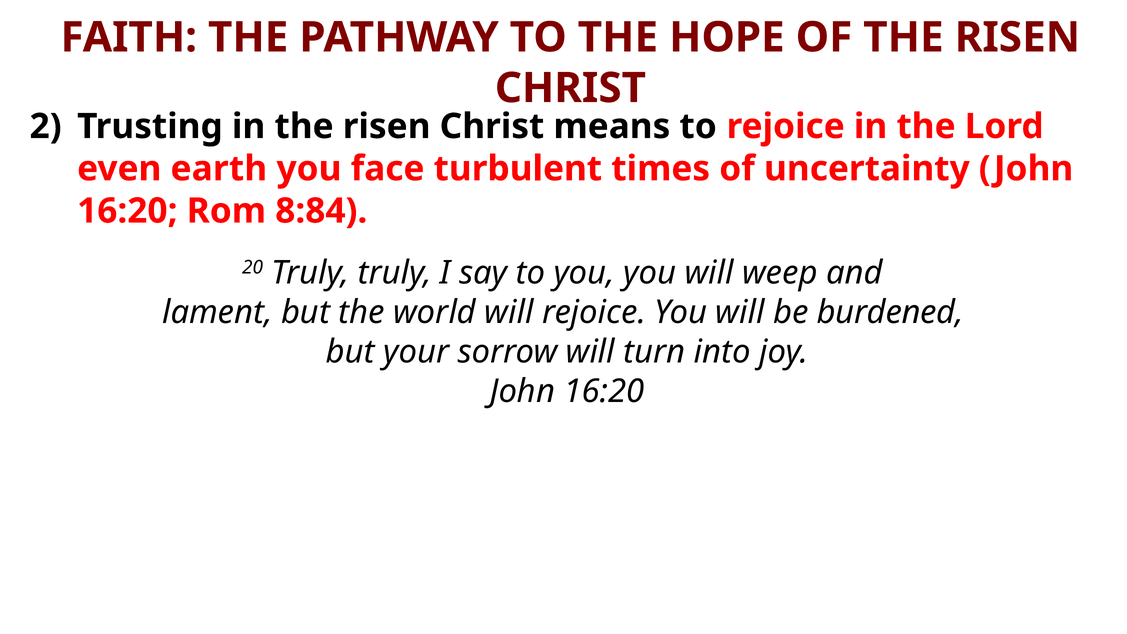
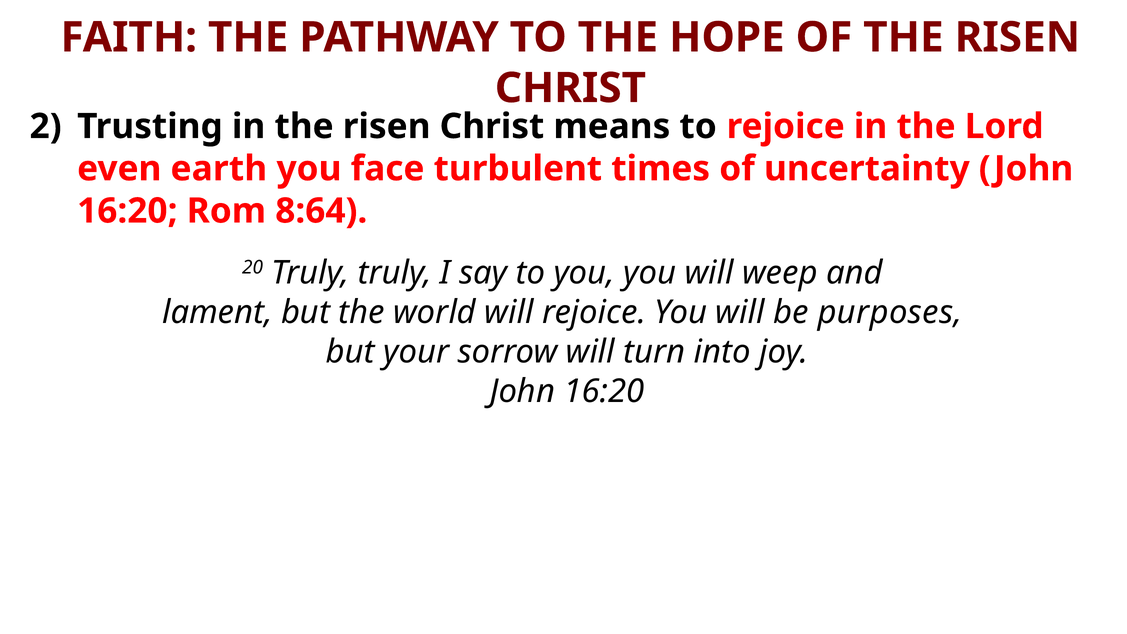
8:84: 8:84 -> 8:64
burdened: burdened -> purposes
